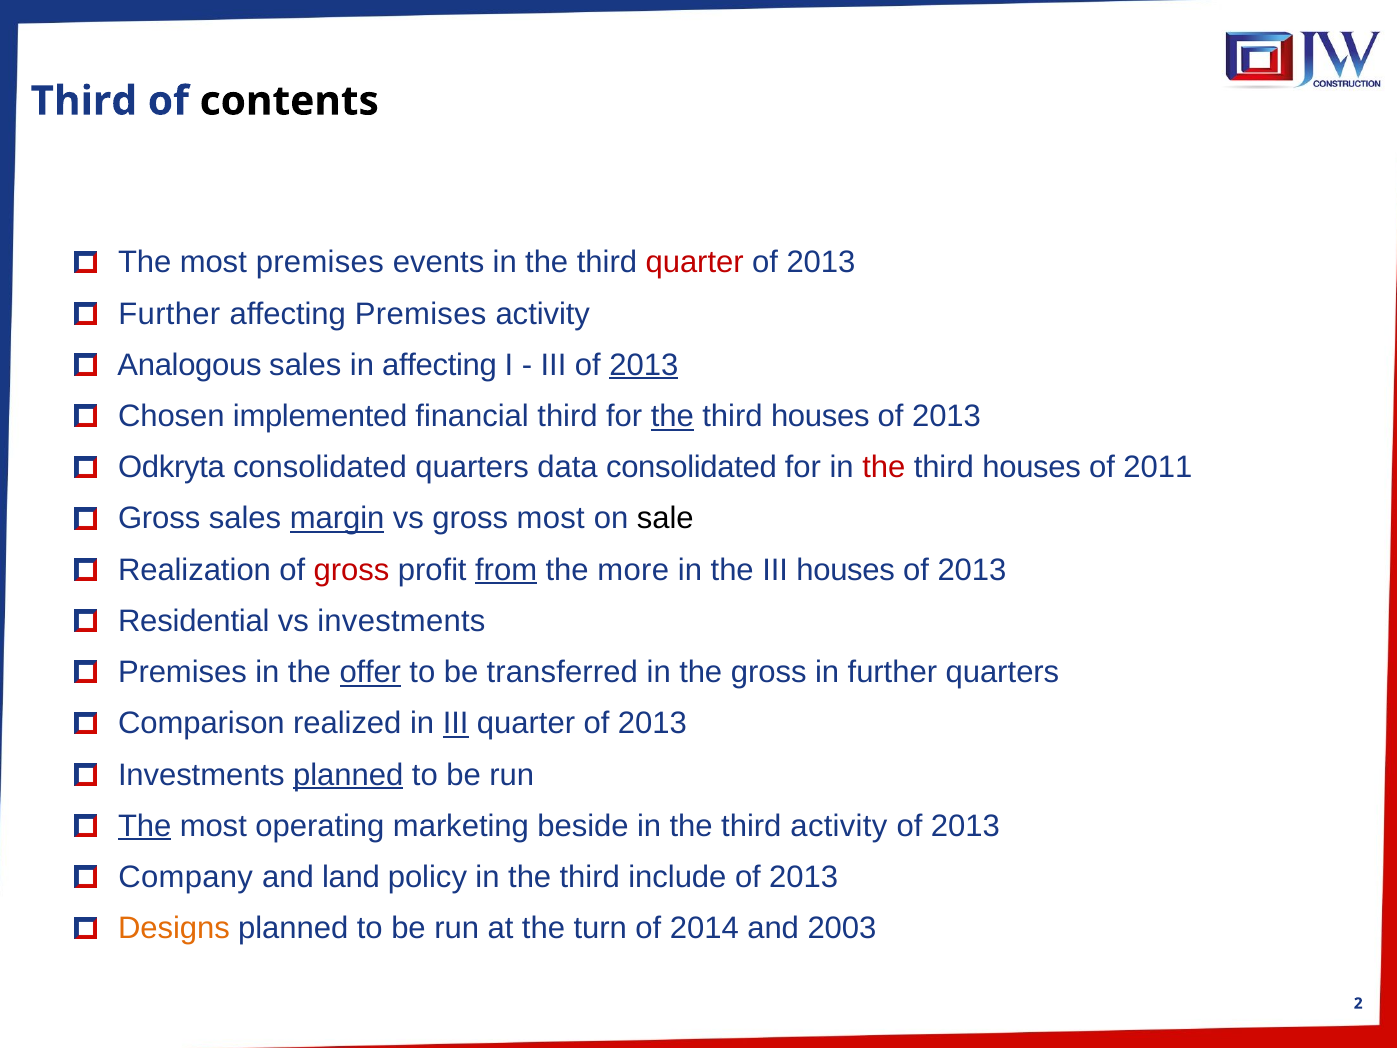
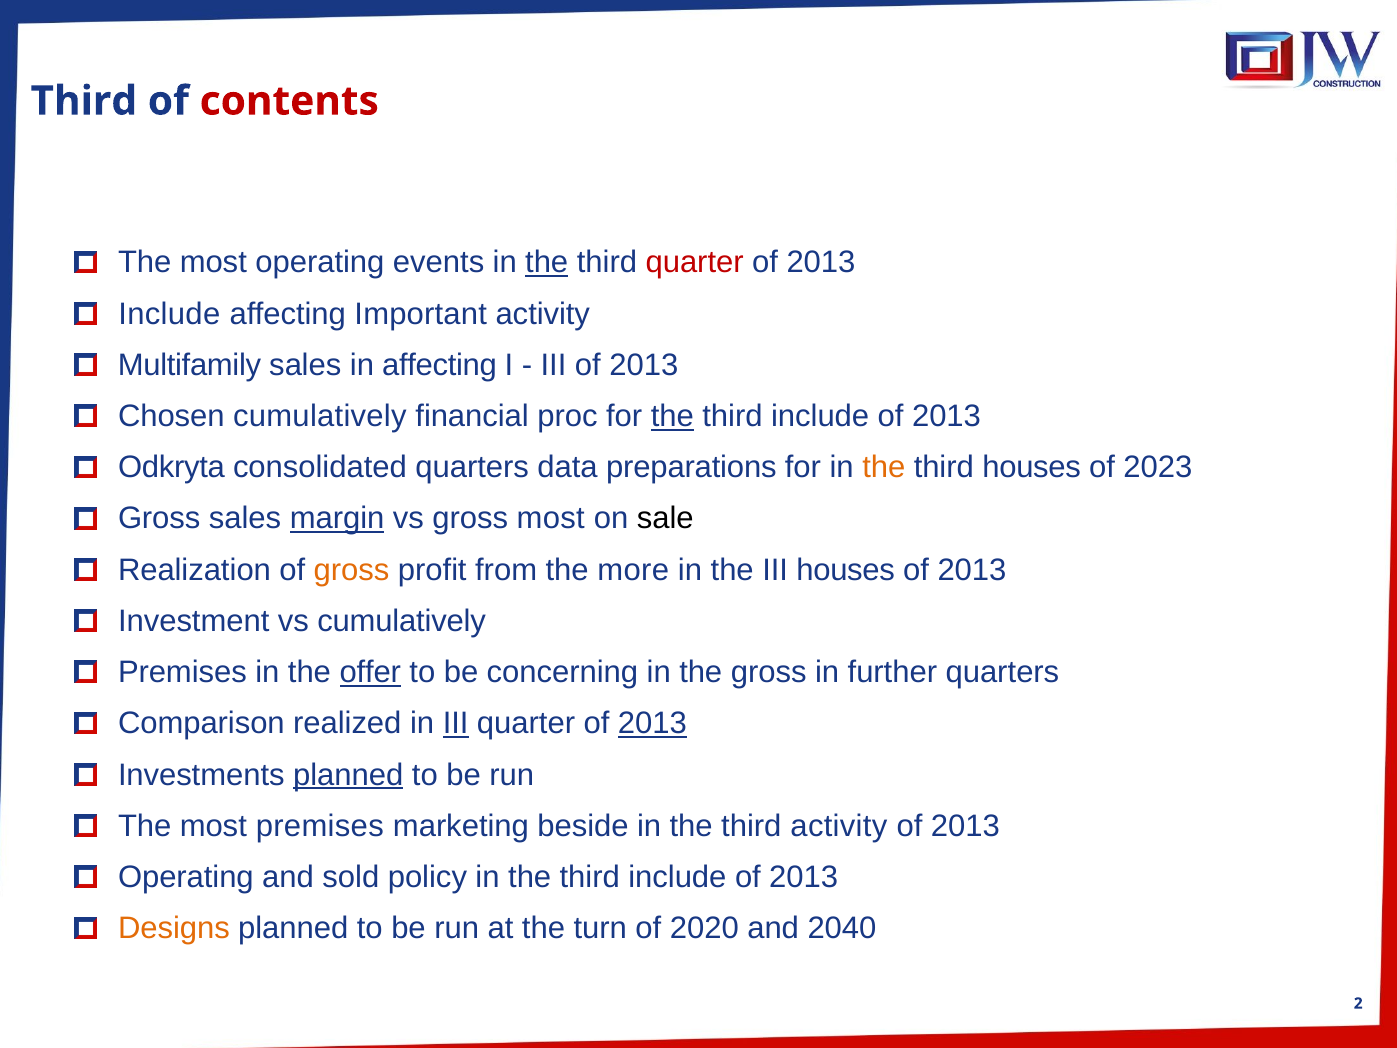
contents colour: black -> red
most premises: premises -> operating
the at (547, 263) underline: none -> present
Further at (169, 314): Further -> Include
affecting Premises: Premises -> Important
Analogous: Analogous -> Multifamily
2013 at (644, 365) underline: present -> none
Chosen implemented: implemented -> cumulatively
financial third: third -> proc
houses at (820, 416): houses -> include
data consolidated: consolidated -> preparations
the at (884, 467) colour: red -> orange
2011: 2011 -> 2023
gross at (352, 570) colour: red -> orange
from underline: present -> none
Residential: Residential -> Investment
vs investments: investments -> cumulatively
transferred: transferred -> concerning
2013 at (652, 723) underline: none -> present
The at (145, 826) underline: present -> none
most operating: operating -> premises
Company at (186, 877): Company -> Operating
land: land -> sold
2014: 2014 -> 2020
2003: 2003 -> 2040
